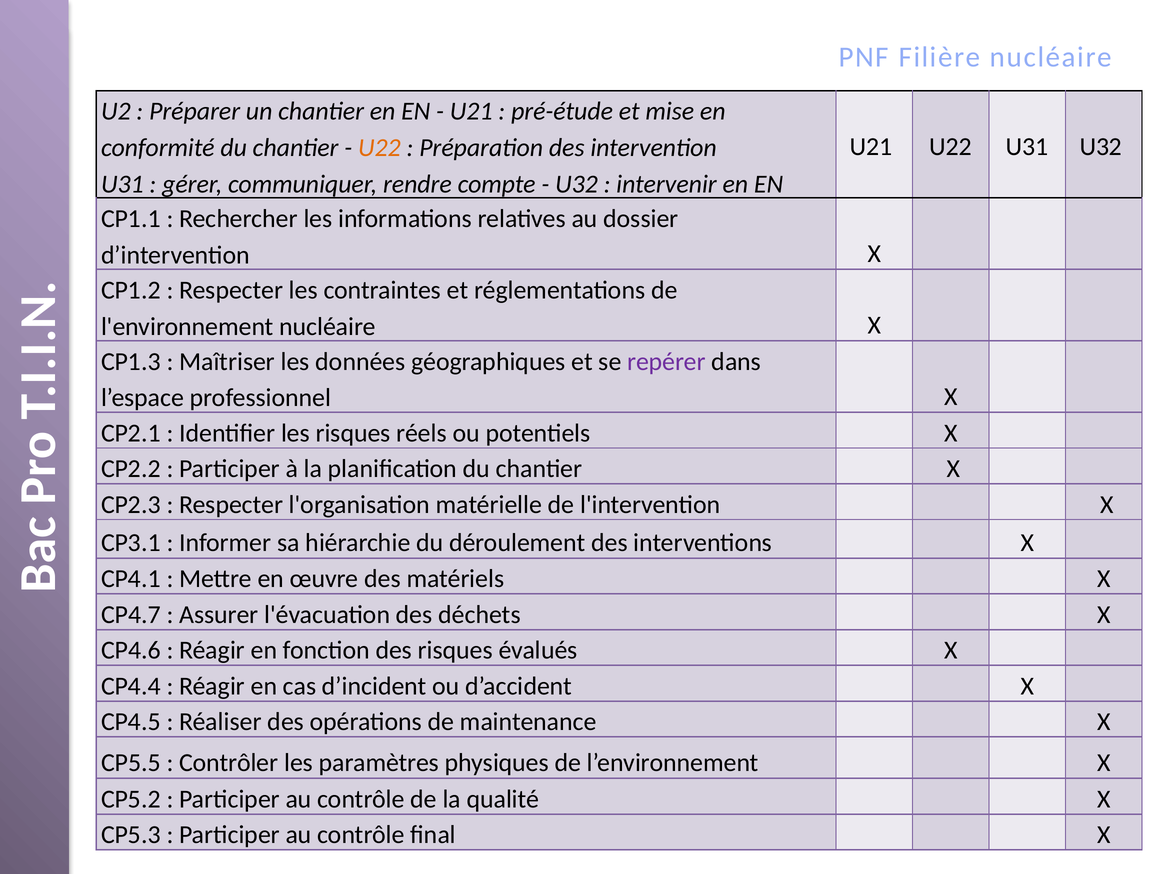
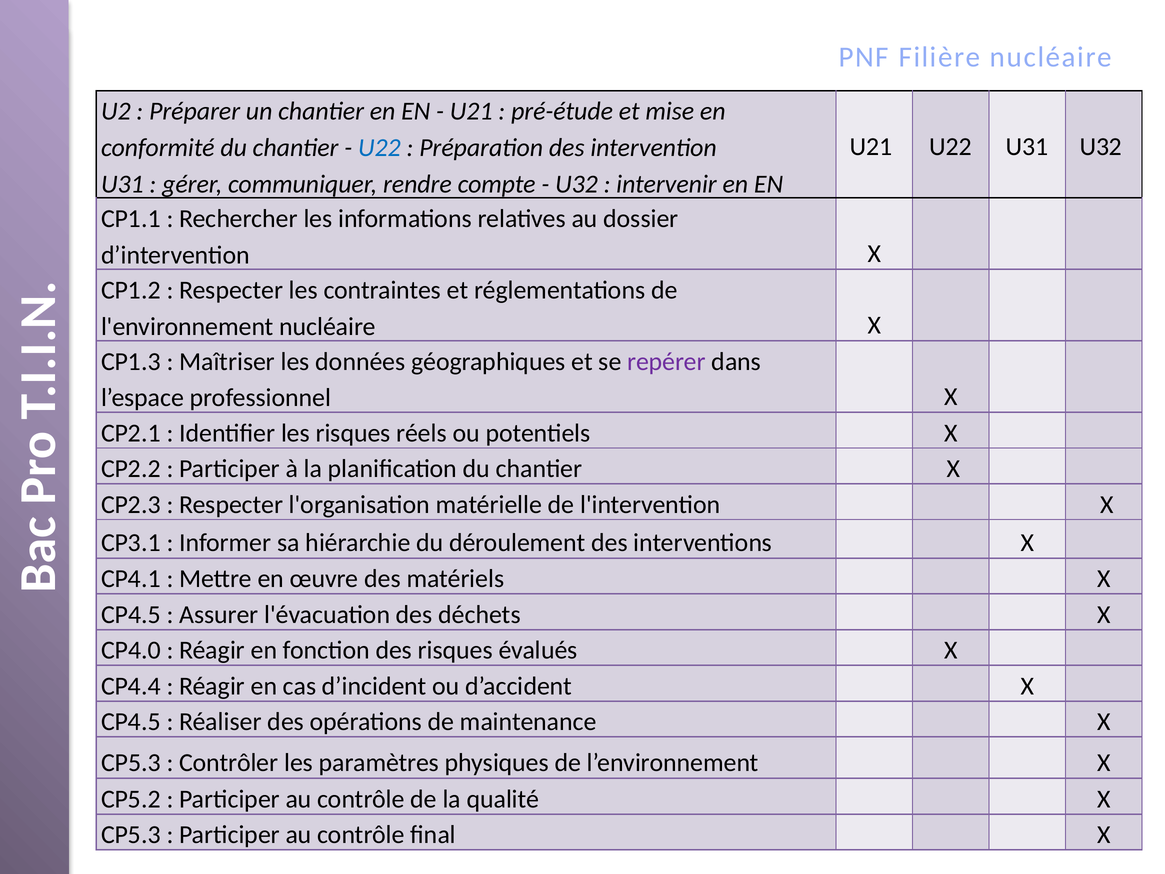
U22 at (379, 148) colour: orange -> blue
CP4.7 at (131, 615): CP4.7 -> CP4.5
CP4.6: CP4.6 -> CP4.0
CP5.5 at (131, 763): CP5.5 -> CP5.3
